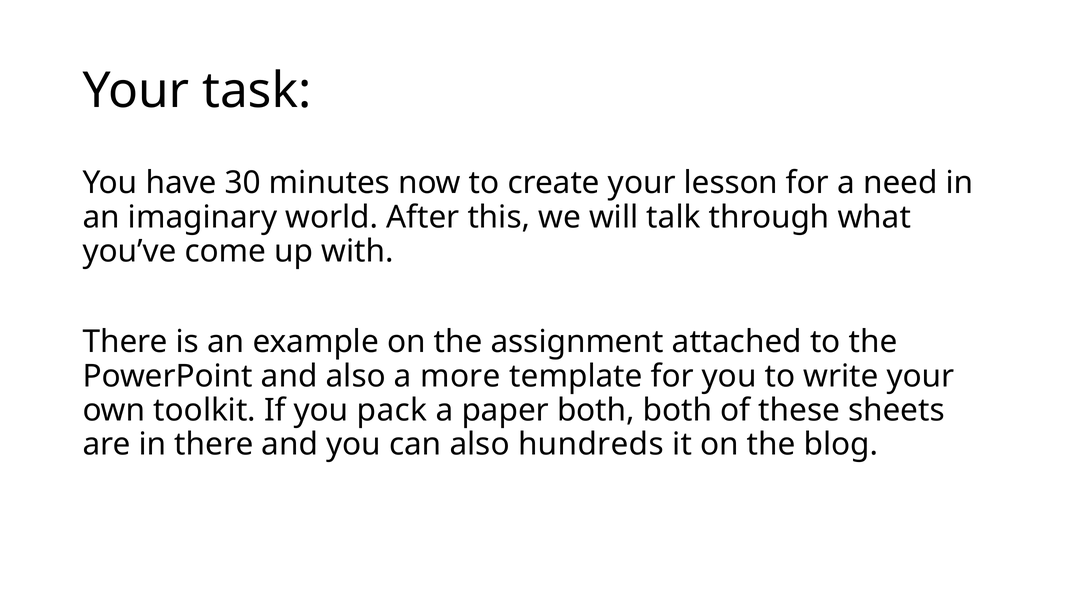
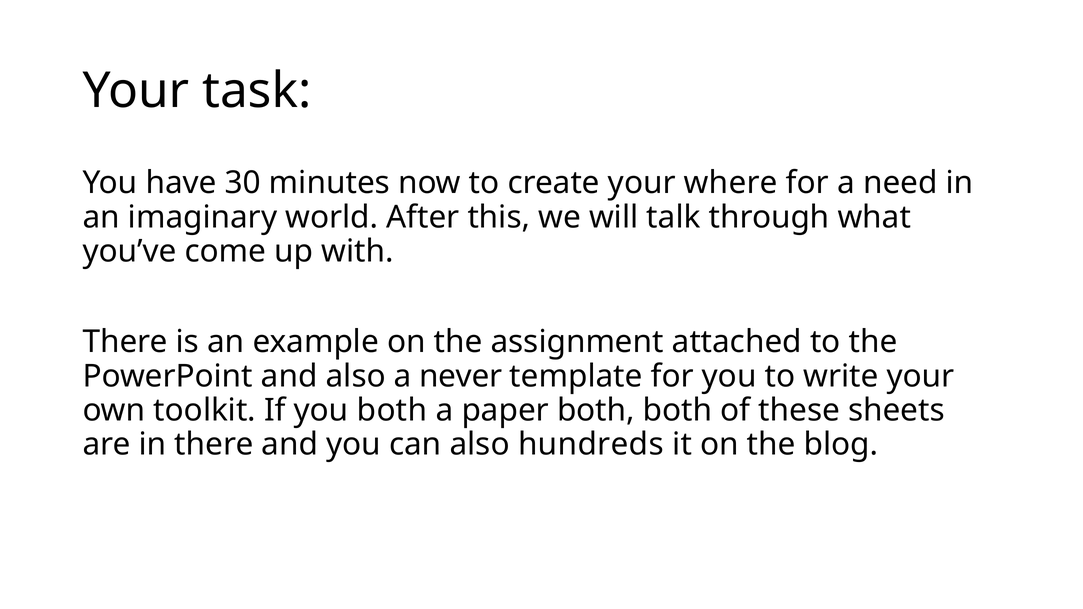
lesson: lesson -> where
more: more -> never
you pack: pack -> both
